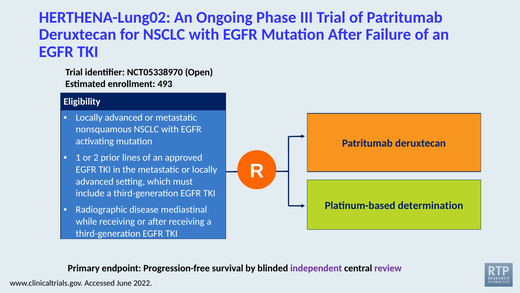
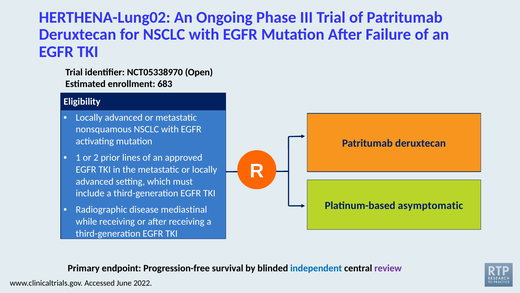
493: 493 -> 683
determination: determination -> asymptomatic
independent colour: purple -> blue
